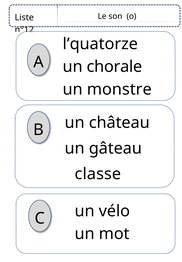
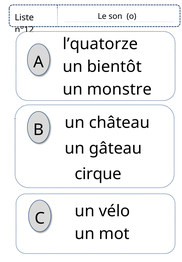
chorale: chorale -> bientôt
classe: classe -> cirque
